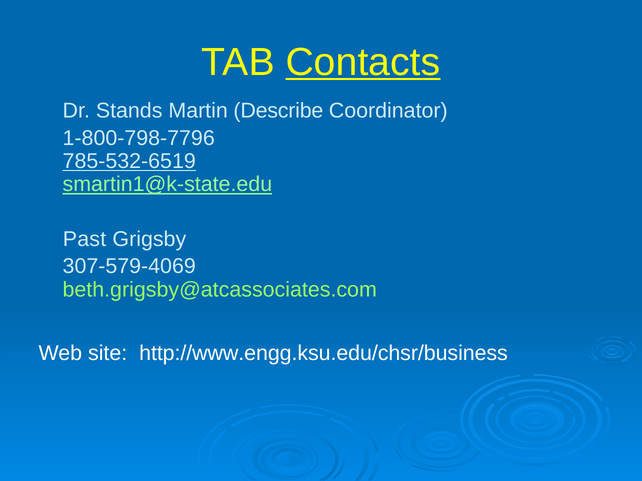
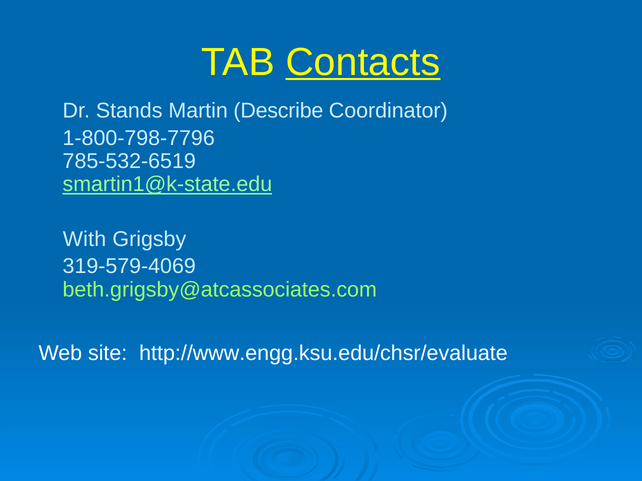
785-532-6519 underline: present -> none
Past: Past -> With
307-579-4069: 307-579-4069 -> 319-579-4069
http://www.engg.ksu.edu/chsr/business: http://www.engg.ksu.edu/chsr/business -> http://www.engg.ksu.edu/chsr/evaluate
